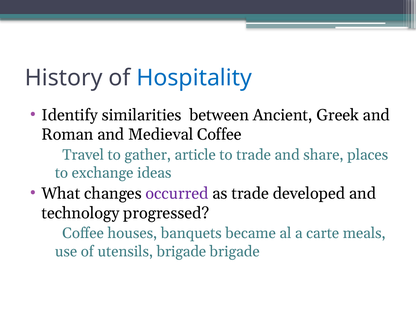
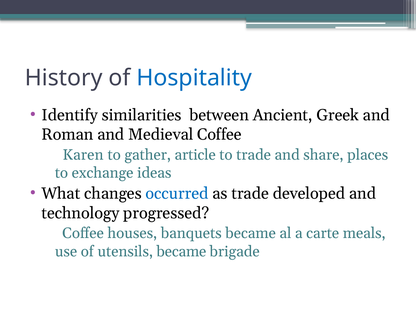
Travel: Travel -> Karen
occurred colour: purple -> blue
utensils brigade: brigade -> became
